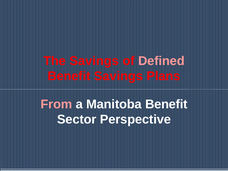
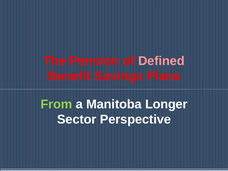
The Savings: Savings -> Pension
From colour: pink -> light green
Manitoba Benefit: Benefit -> Longer
